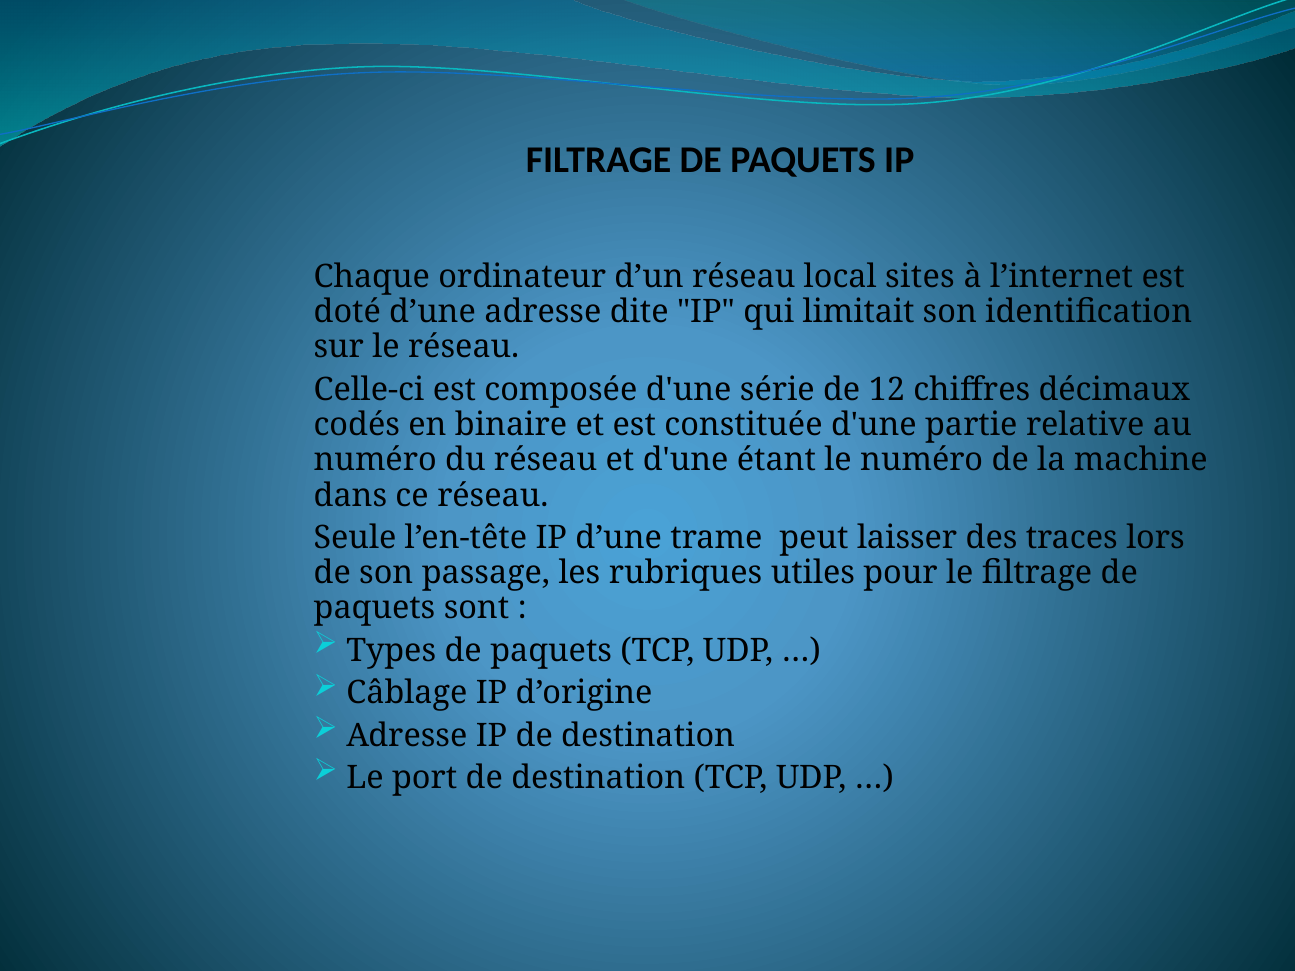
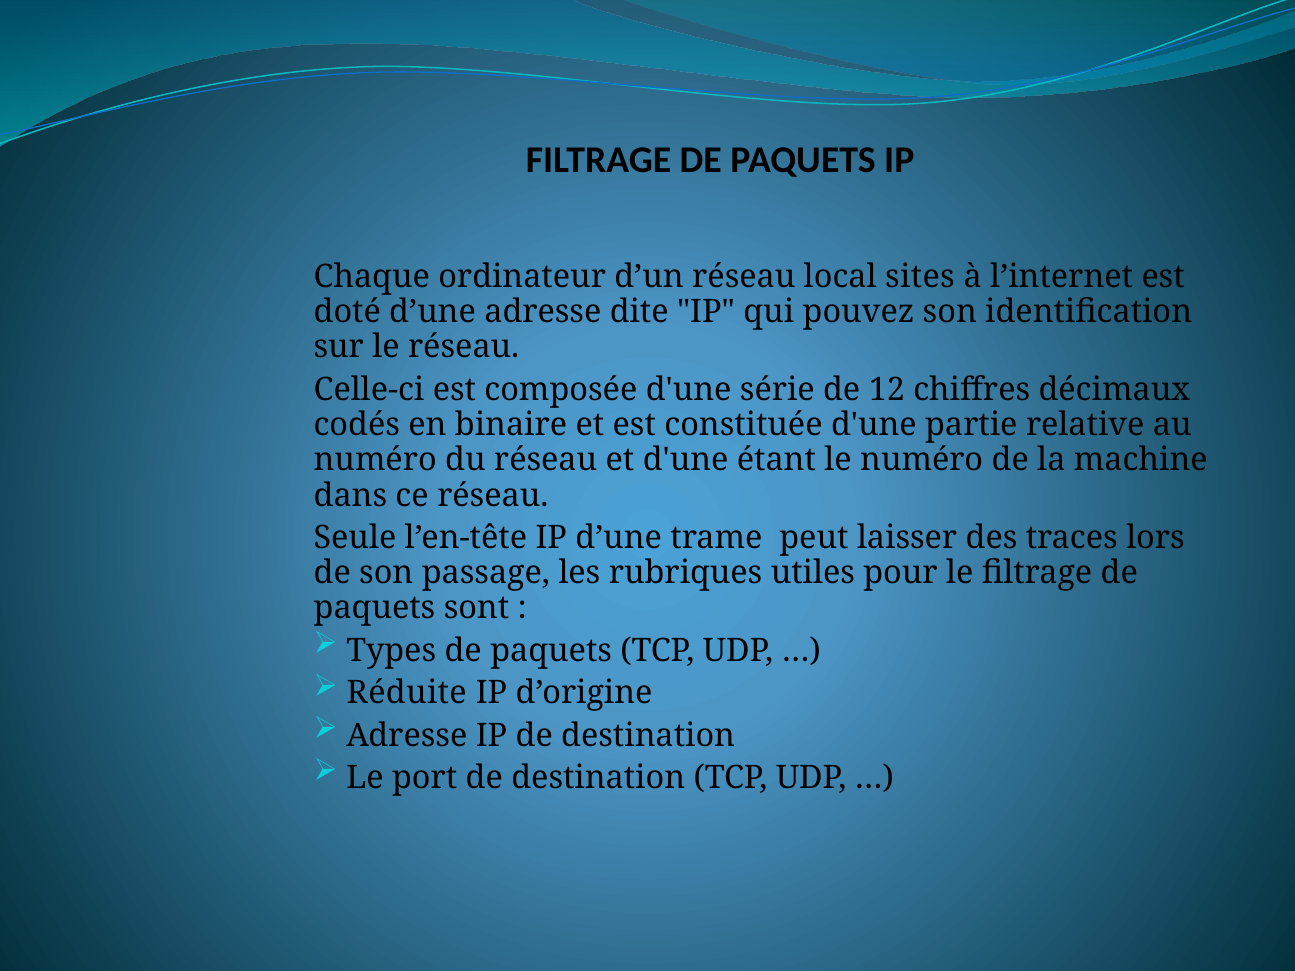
limitait: limitait -> pouvez
Câblage: Câblage -> Réduite
